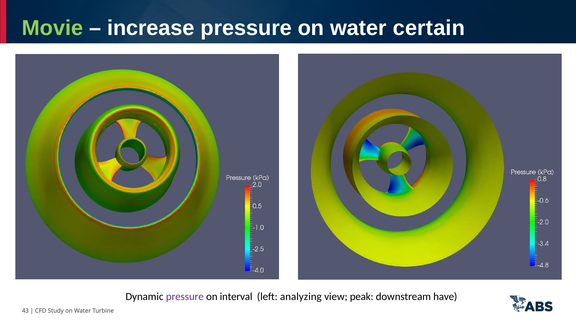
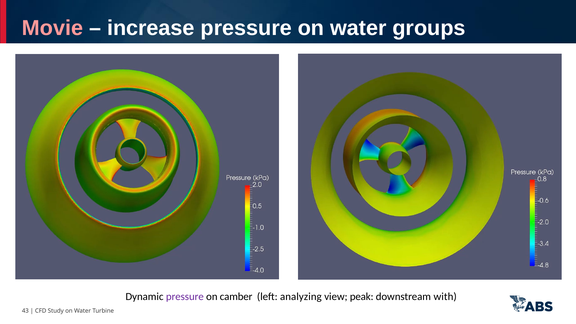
Movie colour: light green -> pink
certain: certain -> groups
interval: interval -> camber
have: have -> with
